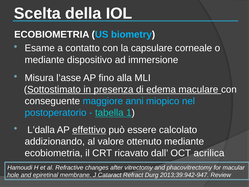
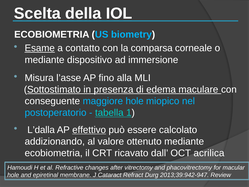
Esame underline: none -> present
capsulare: capsulare -> comparsa
maggiore anni: anni -> hole
